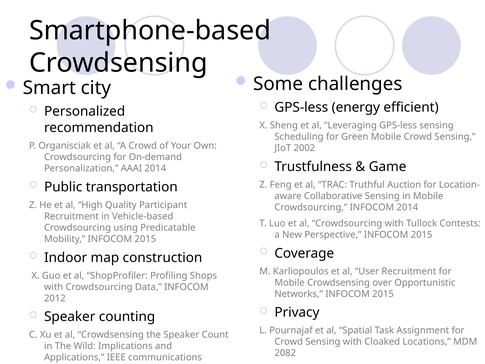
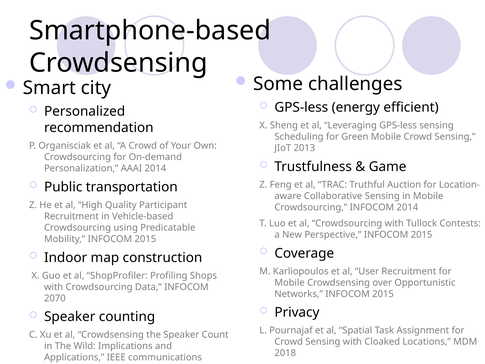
2002: 2002 -> 2013
2012: 2012 -> 2070
2082: 2082 -> 2018
